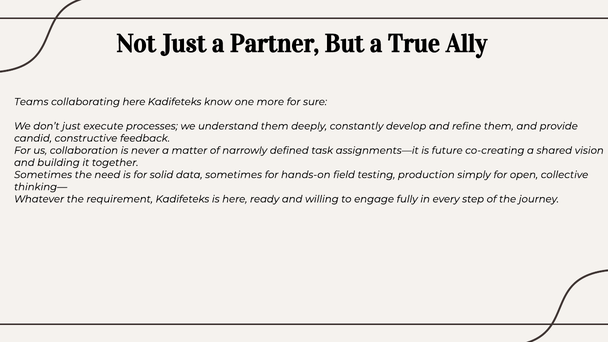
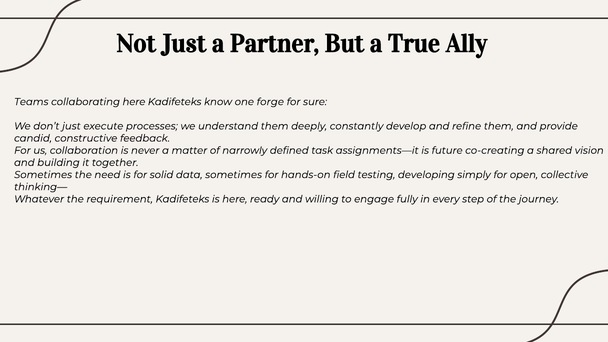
more: more -> forge
production: production -> developing
